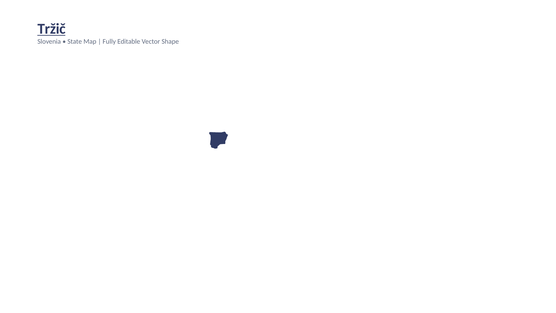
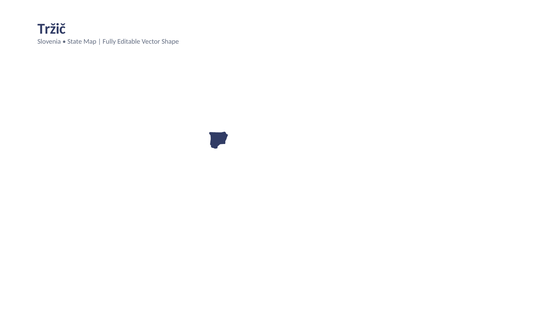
Tržič underline: present -> none
